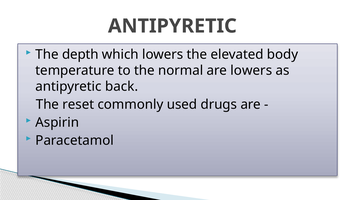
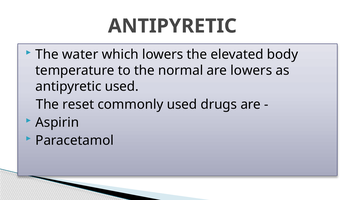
depth: depth -> water
antipyretic back: back -> used
